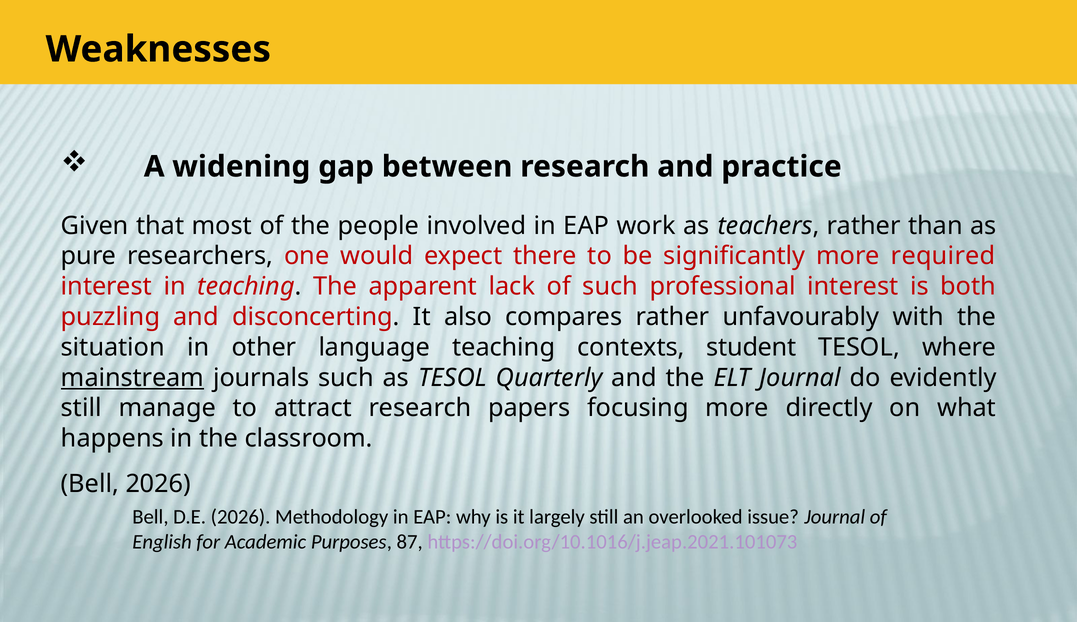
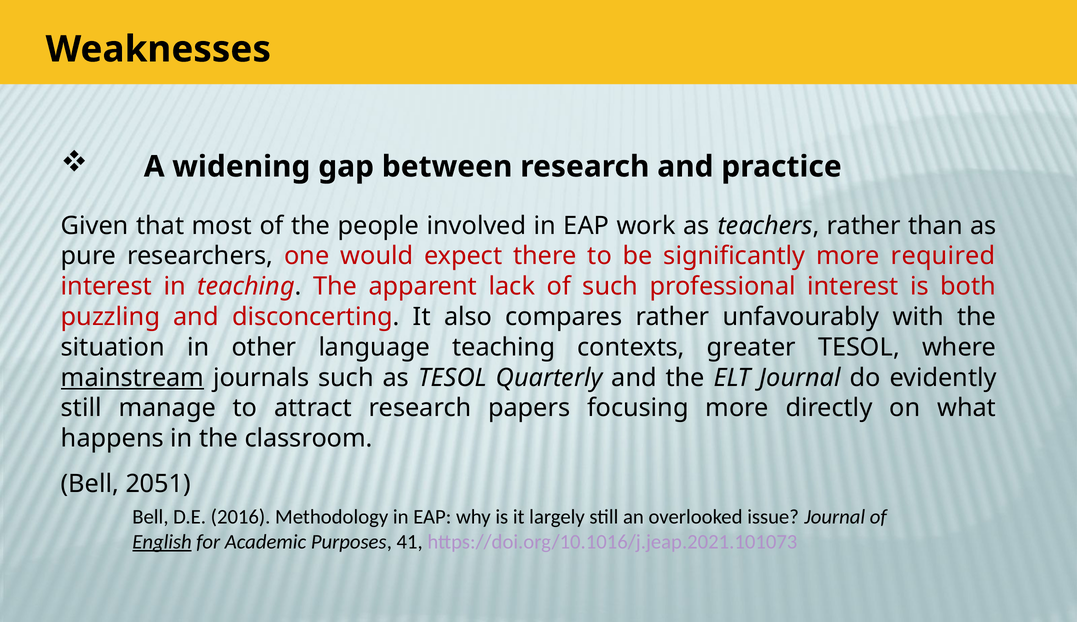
student: student -> greater
Bell 2026: 2026 -> 2051
D.E 2026: 2026 -> 2016
English underline: none -> present
87: 87 -> 41
